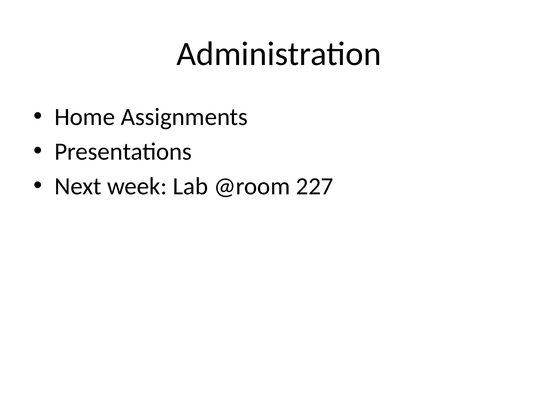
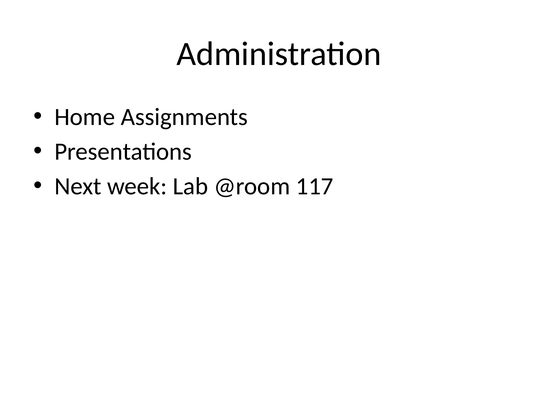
227: 227 -> 117
